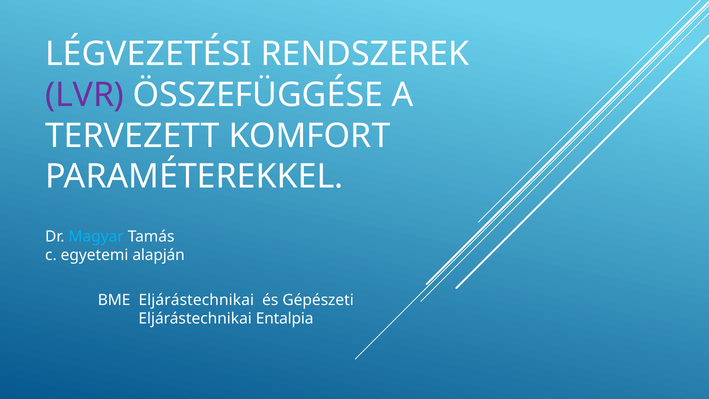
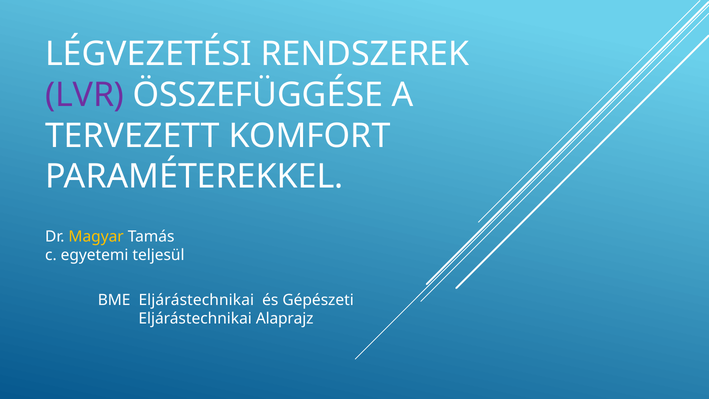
Magyar colour: light blue -> yellow
alapján: alapján -> teljesül
Entalpia: Entalpia -> Alaprajz
